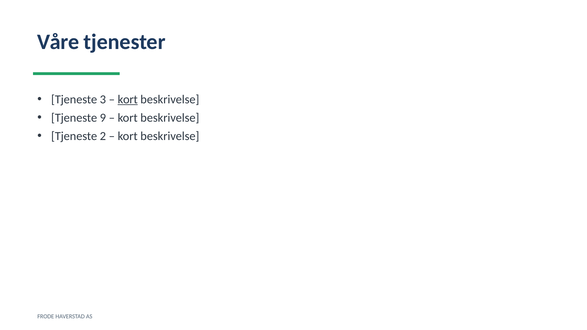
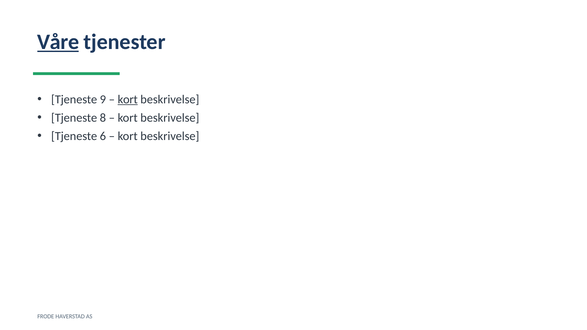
Våre underline: none -> present
3: 3 -> 9
9: 9 -> 8
2: 2 -> 6
